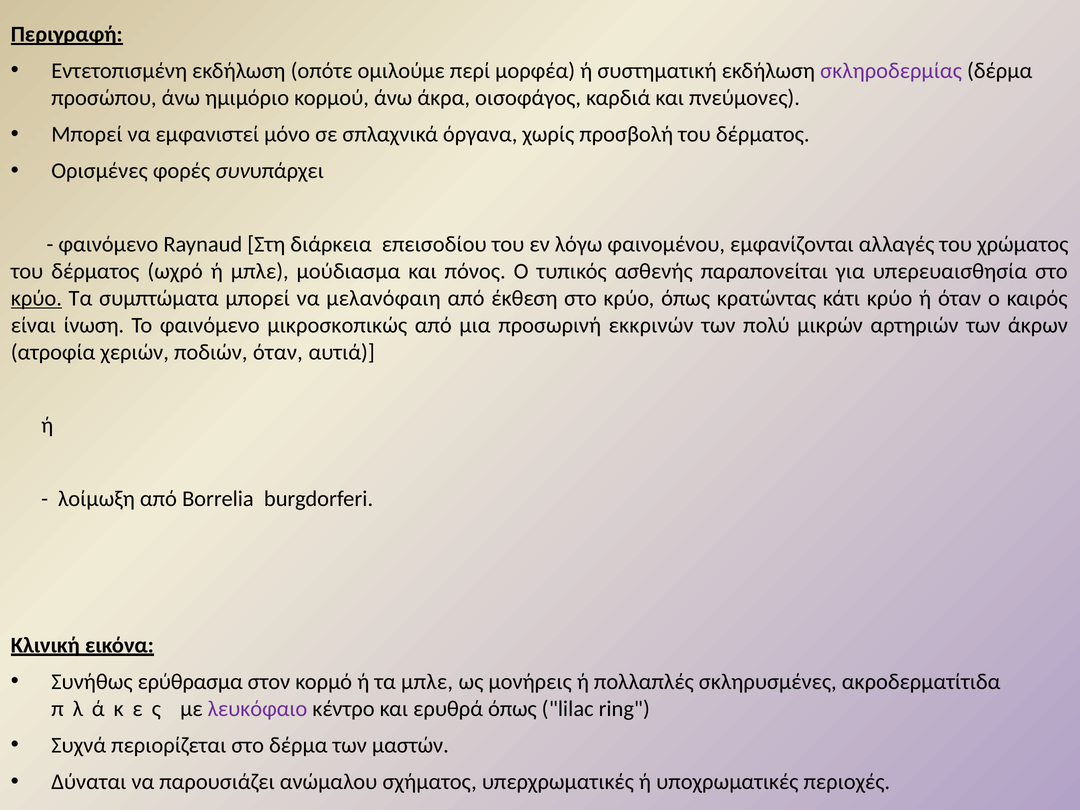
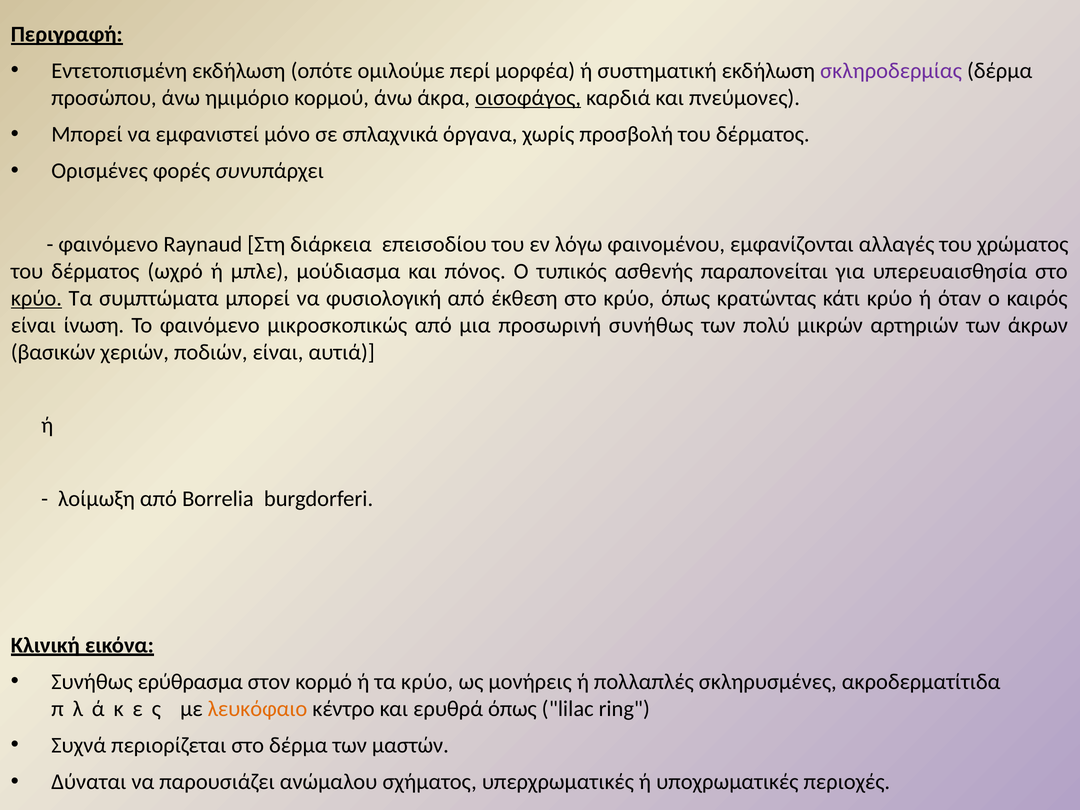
οισοφάγος underline: none -> present
μελανόφαιη: μελανόφαιη -> φυσιολογική
προσωρινή εκκρινών: εκκρινών -> συνήθως
ατροφία: ατροφία -> βασικών
ποδιών όταν: όταν -> είναι
τα μπλε: μπλε -> κρύο
λευκόφαιο colour: purple -> orange
